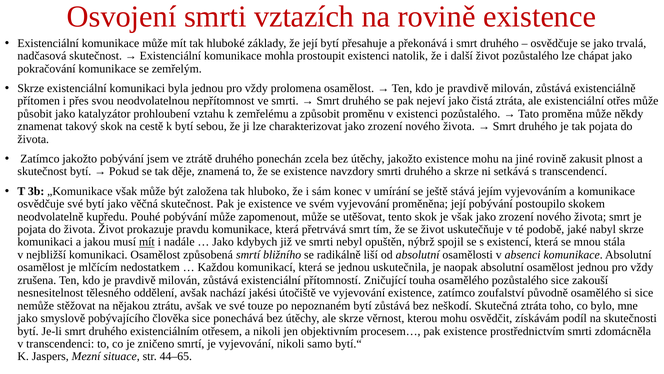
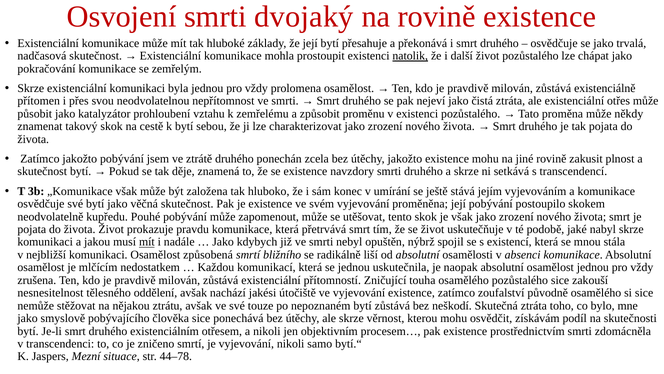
vztazích: vztazích -> dvojaký
natolik underline: none -> present
44–65: 44–65 -> 44–78
